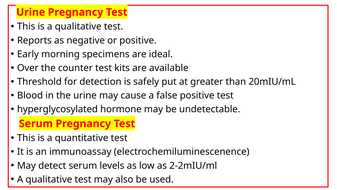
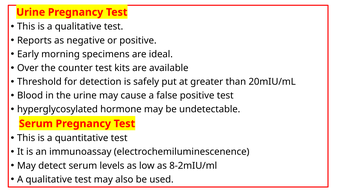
2-2mIU/ml: 2-2mIU/ml -> 8-2mIU/ml
